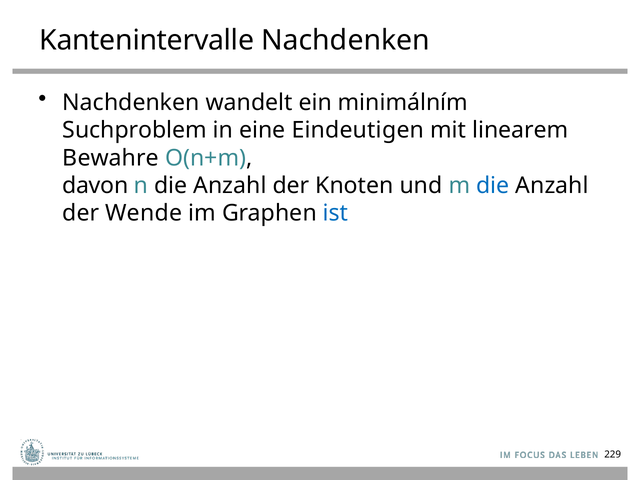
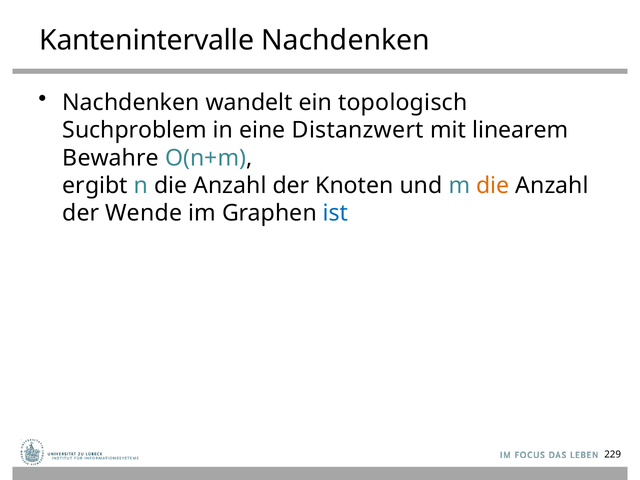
minimálním: minimálním -> topologisch
Eindeutigen: Eindeutigen -> Distanzwert
davon: davon -> ergibt
die at (493, 186) colour: blue -> orange
